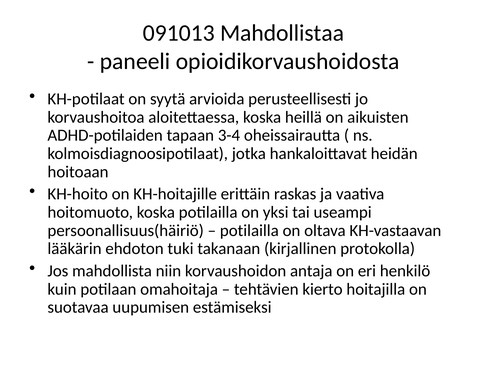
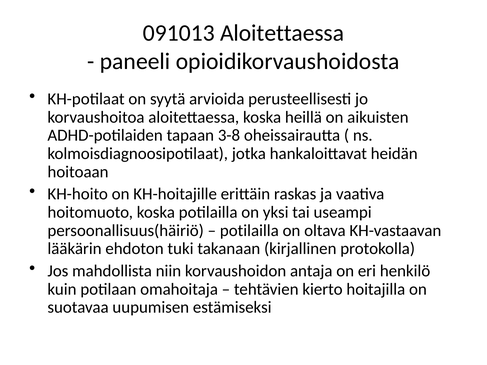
091013 Mahdollistaa: Mahdollistaa -> Aloitettaessa
3-4: 3-4 -> 3-8
